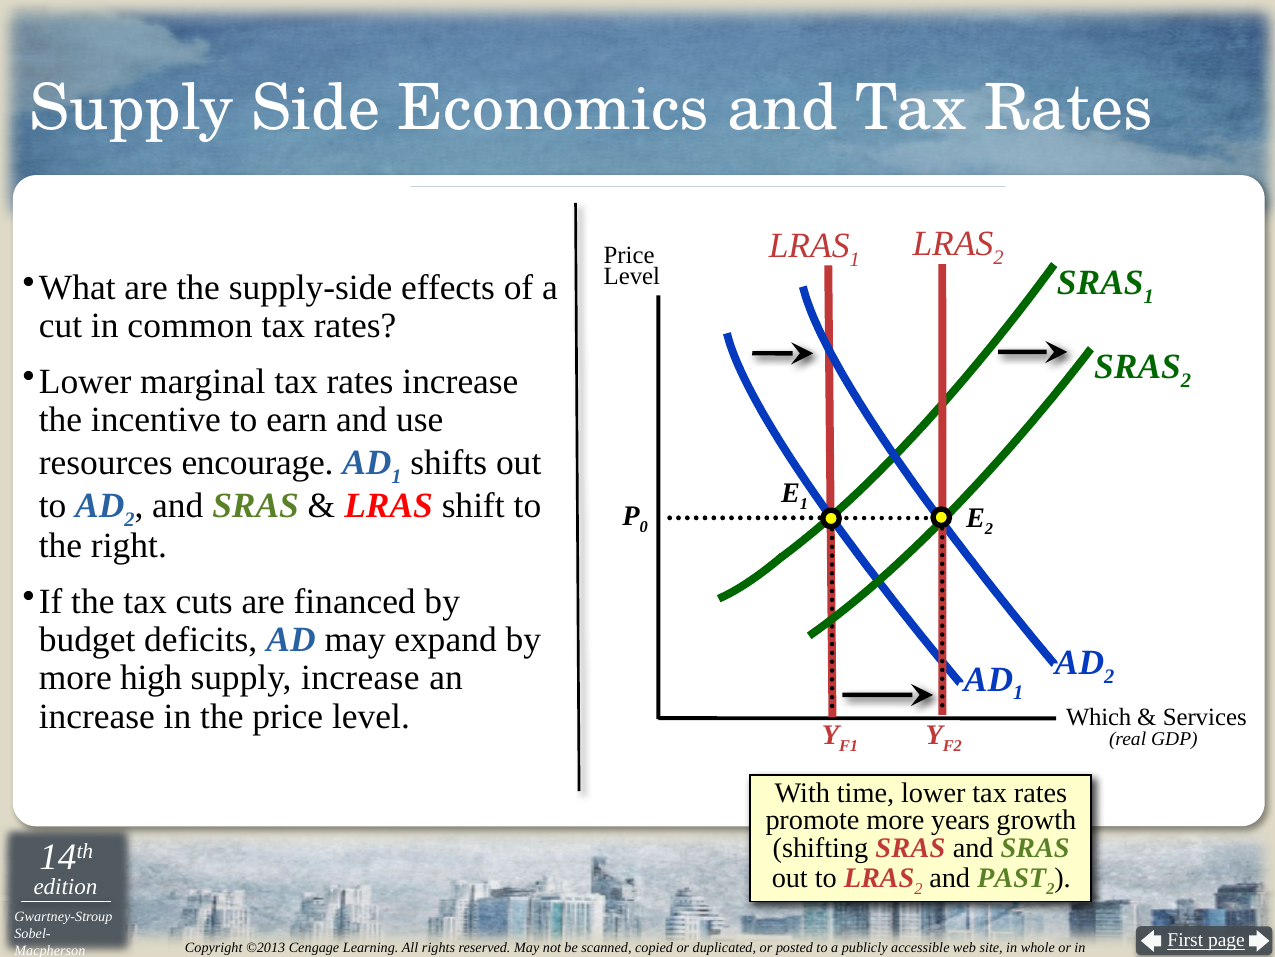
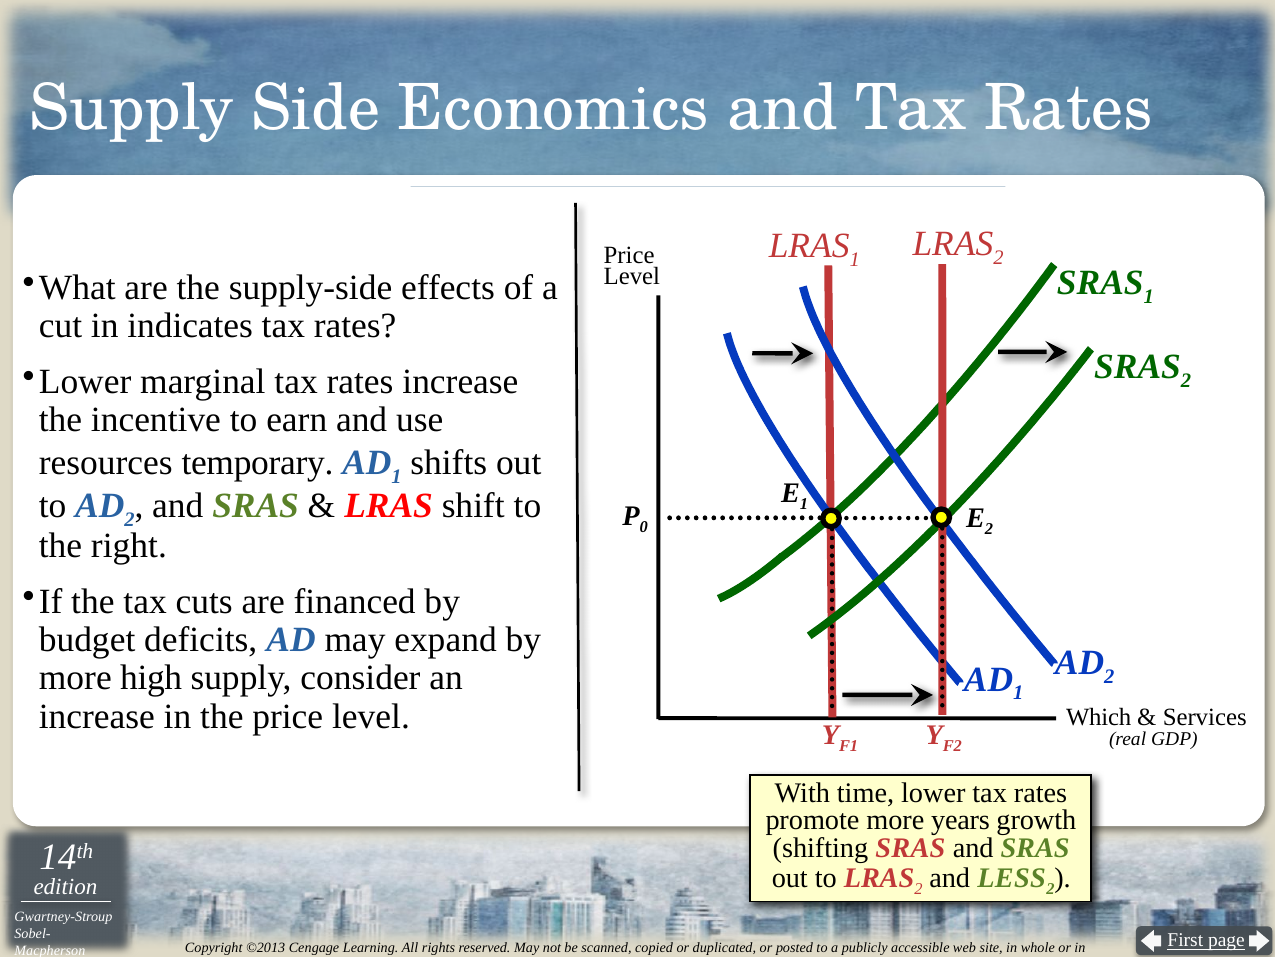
common: common -> indicates
encourage: encourage -> temporary
supply increase: increase -> consider
PAST: PAST -> LESS
